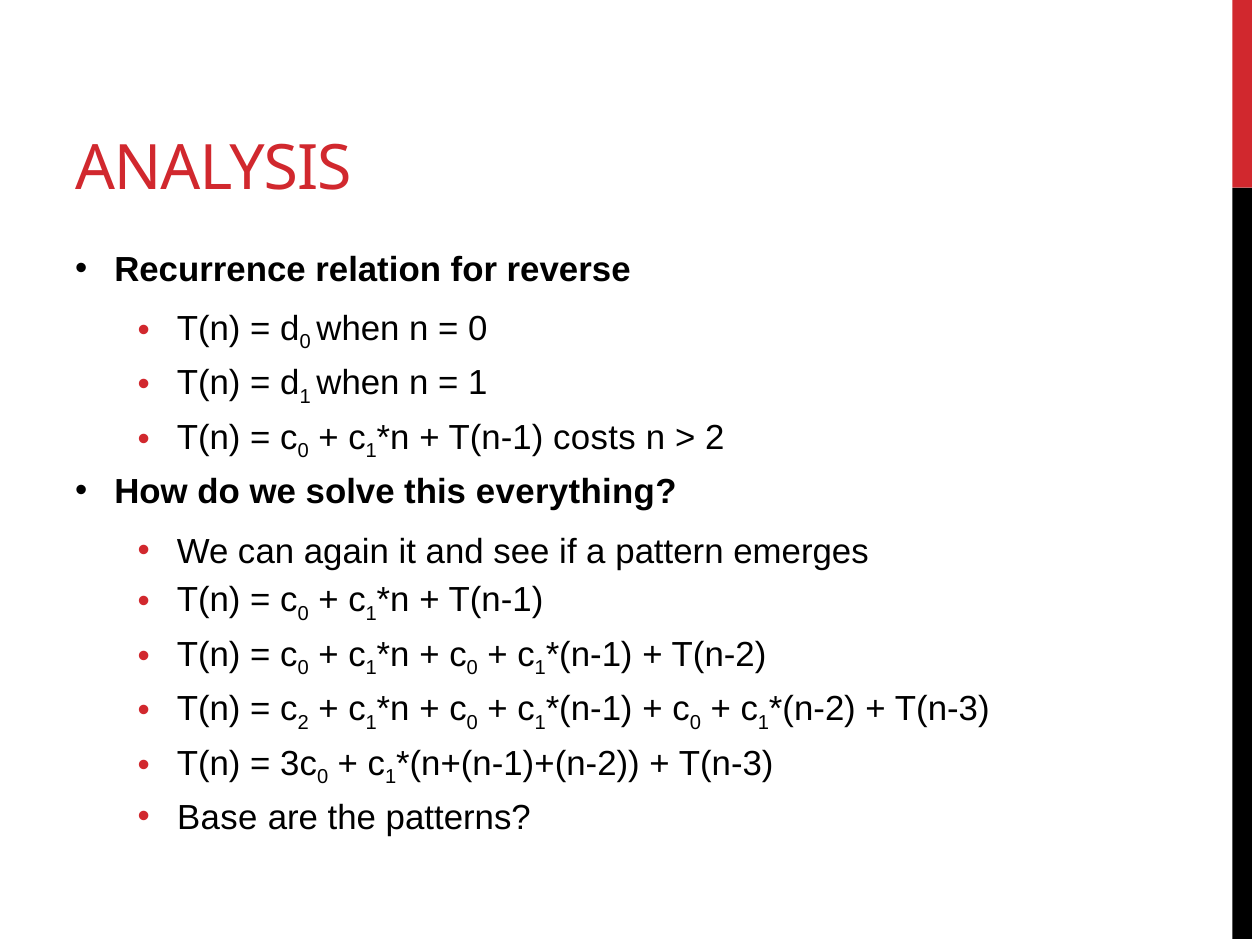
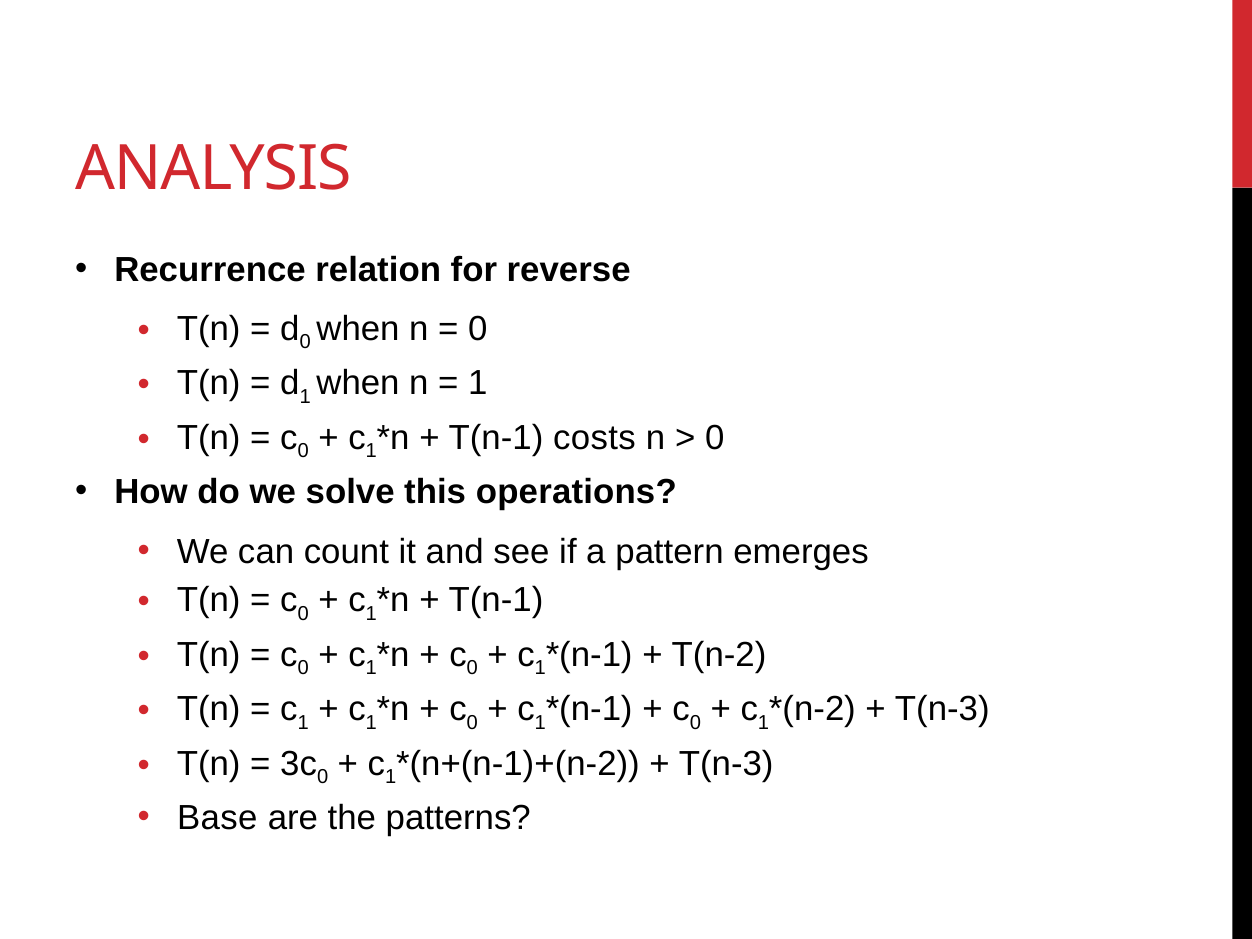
2 at (715, 438): 2 -> 0
everything: everything -> operations
again: again -> count
2 at (303, 723): 2 -> 1
